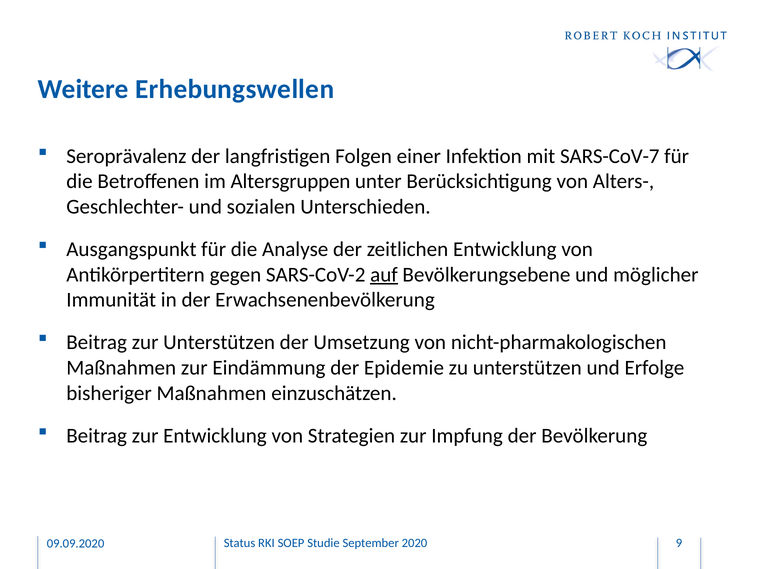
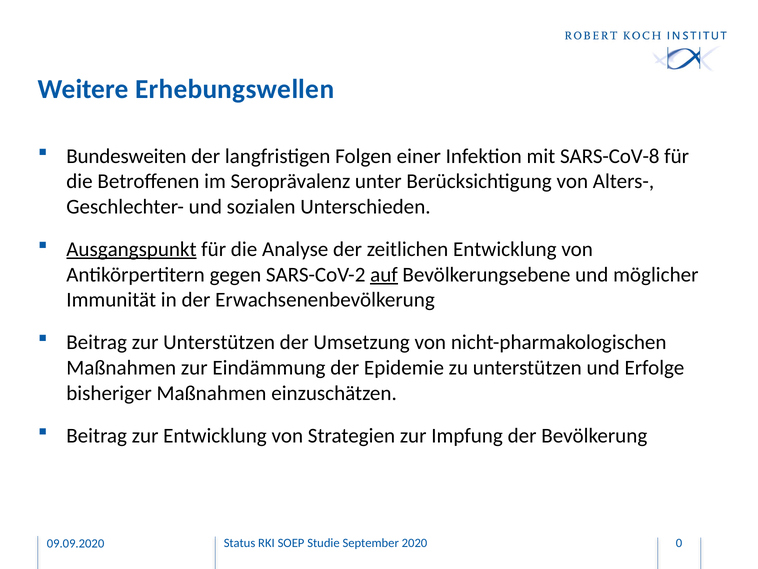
Seroprävalenz: Seroprävalenz -> Bundesweiten
SARS-CoV-7: SARS-CoV-7 -> SARS-CoV-8
Altersgruppen: Altersgruppen -> Seroprävalenz
Ausgangspunkt underline: none -> present
9: 9 -> 0
